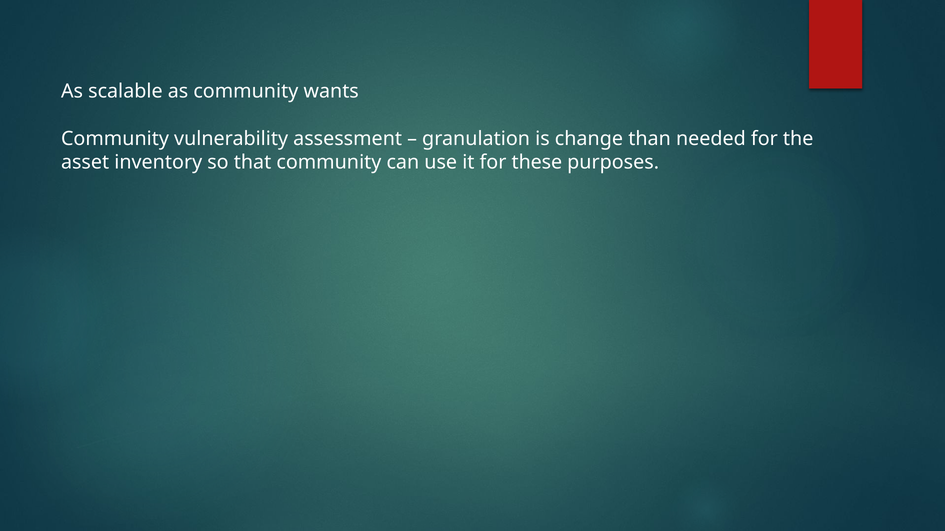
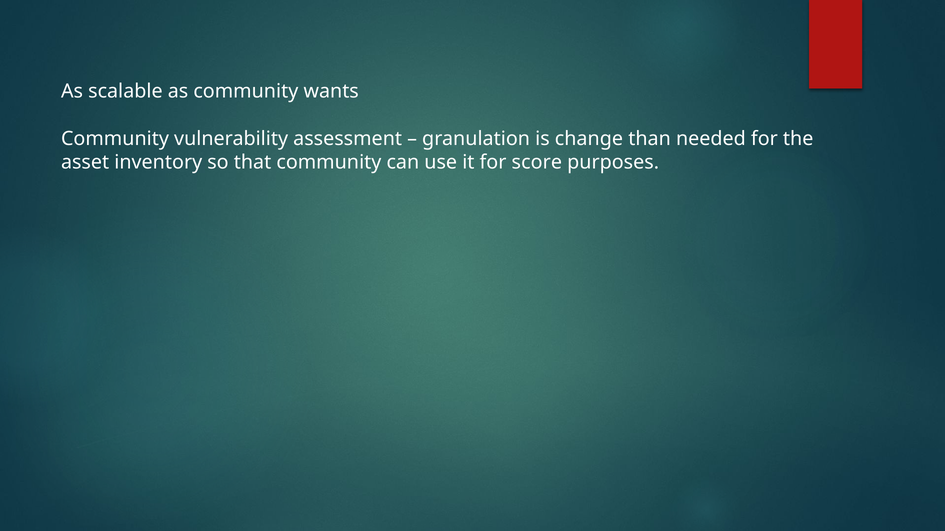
these: these -> score
